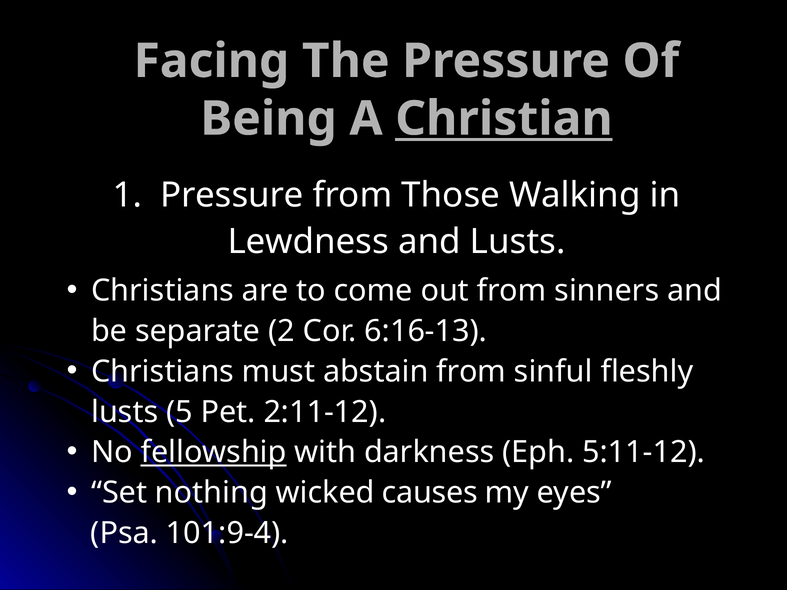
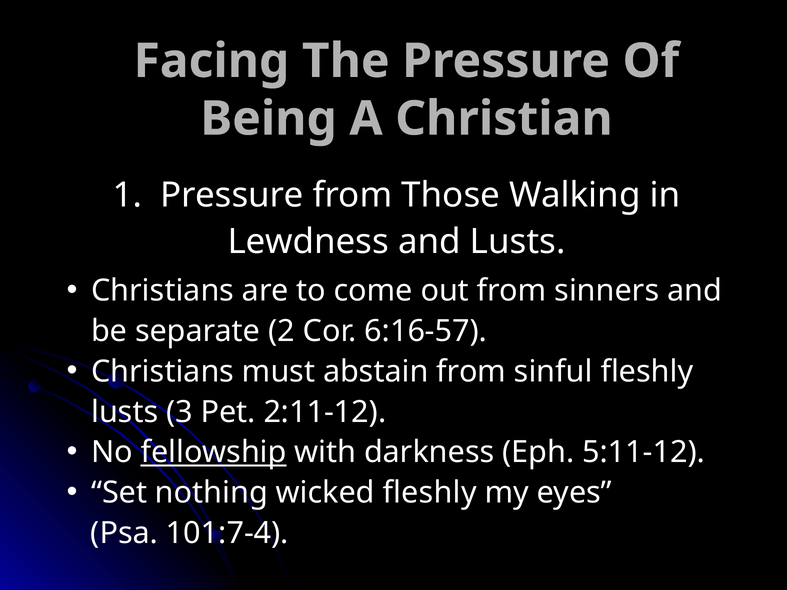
Christian underline: present -> none
6:16-13: 6:16-13 -> 6:16-57
5: 5 -> 3
wicked causes: causes -> fleshly
101:9-4: 101:9-4 -> 101:7-4
